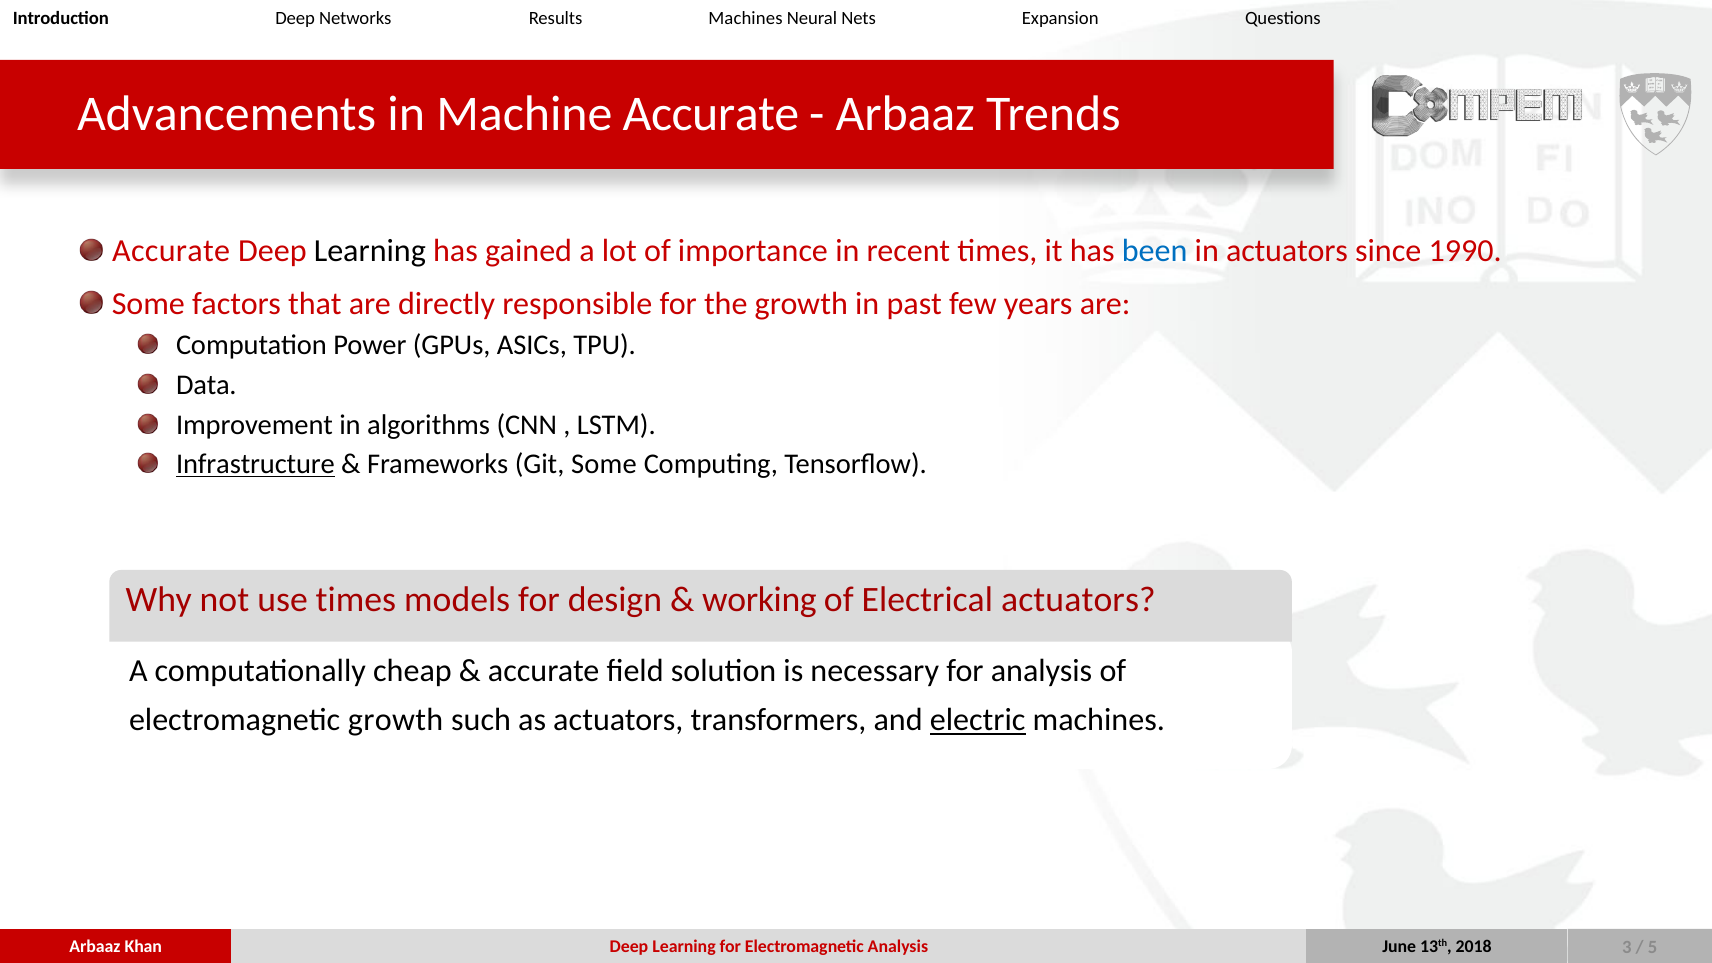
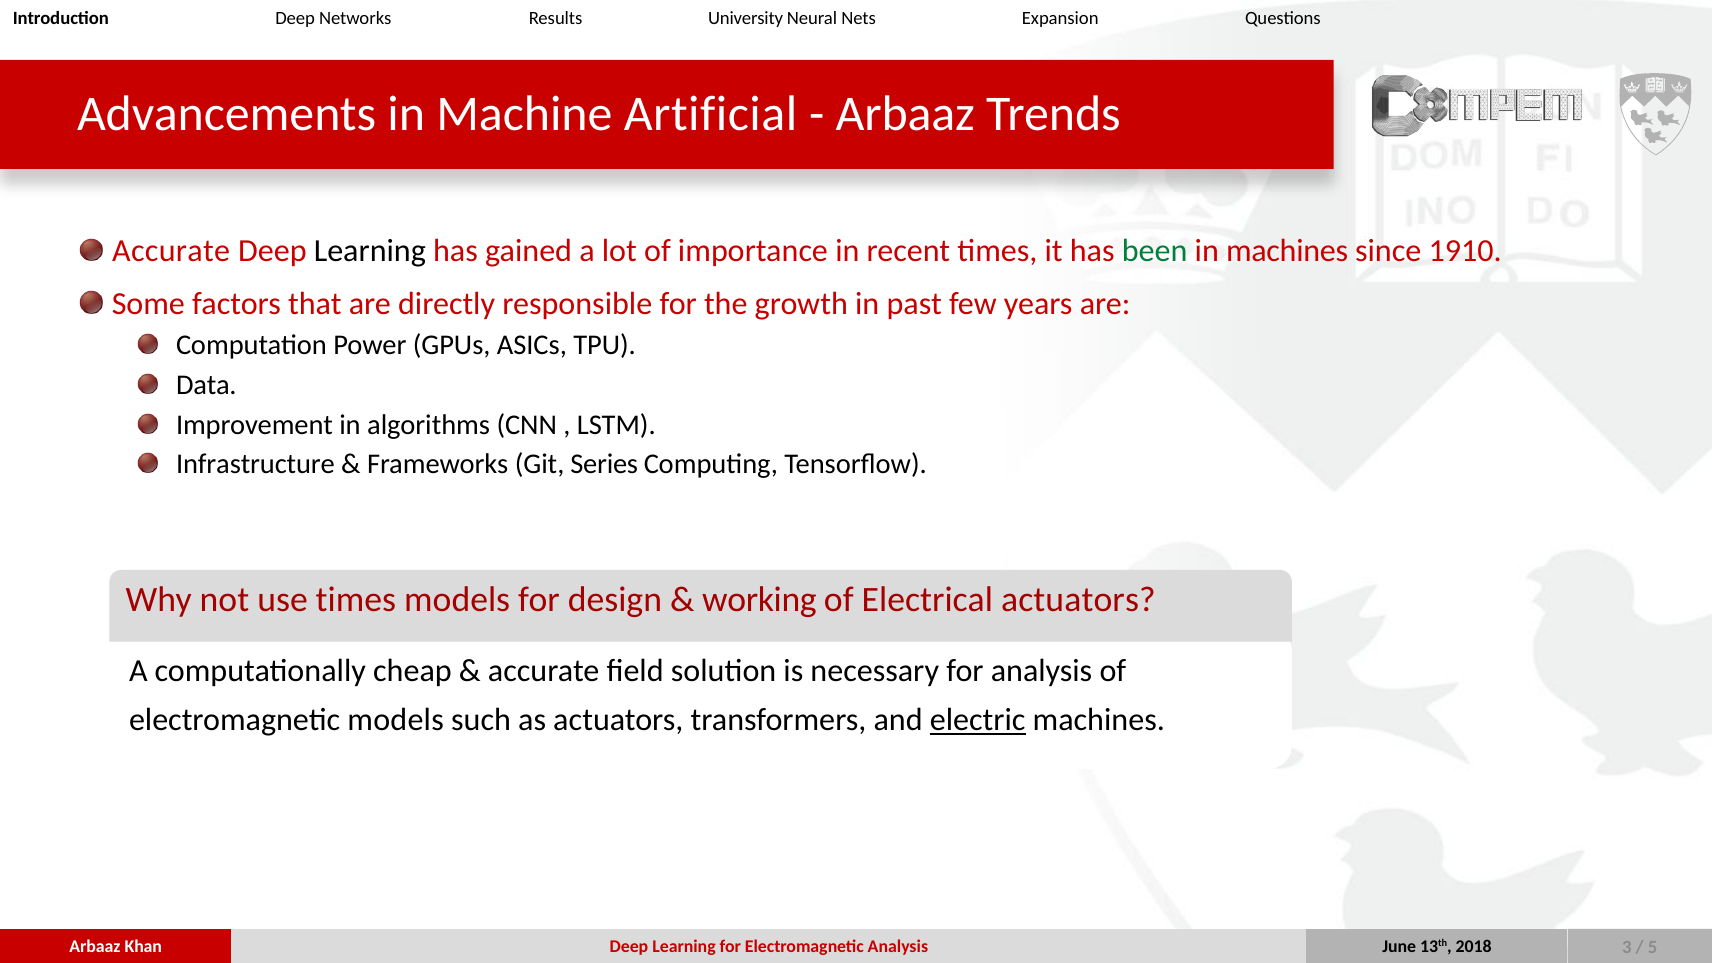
Results Machines: Machines -> University
Machine Accurate: Accurate -> Artificial
been colour: blue -> green
in actuators: actuators -> machines
1990: 1990 -> 1910
Infrastructure underline: present -> none
Git Some: Some -> Series
electromagnetic growth: growth -> models
